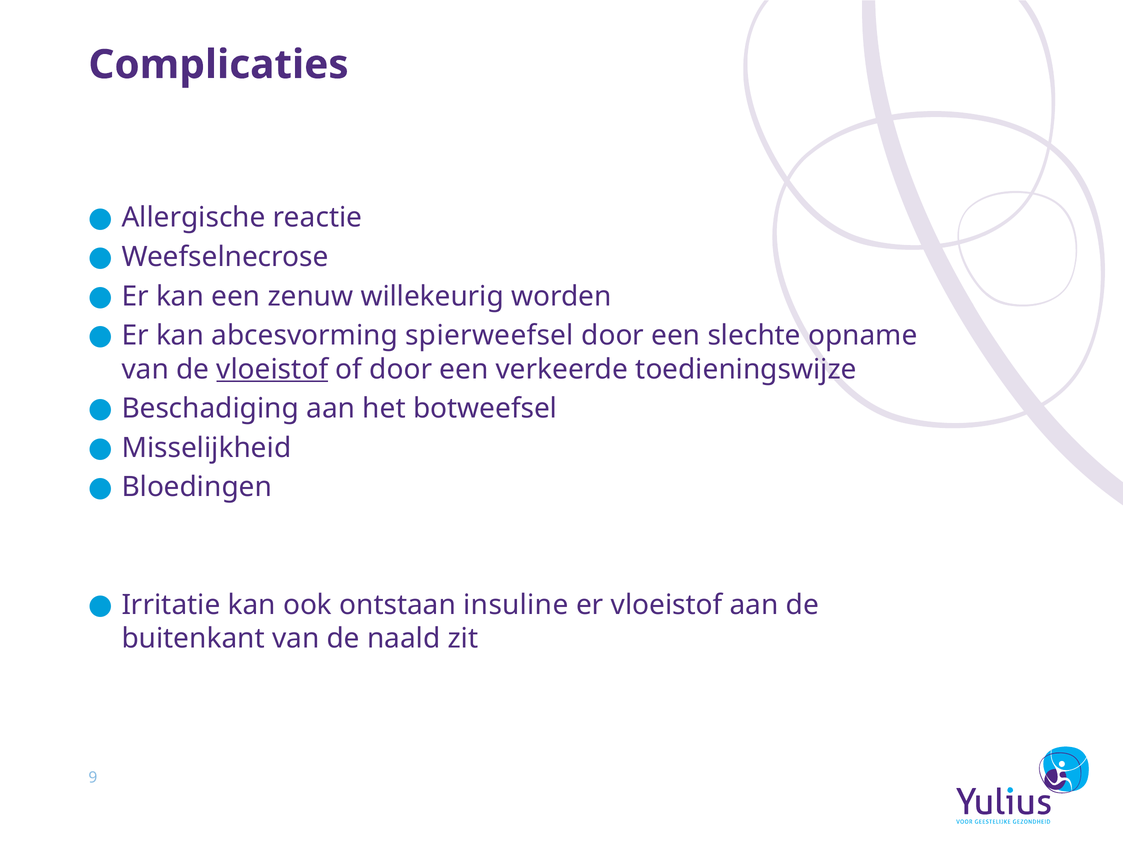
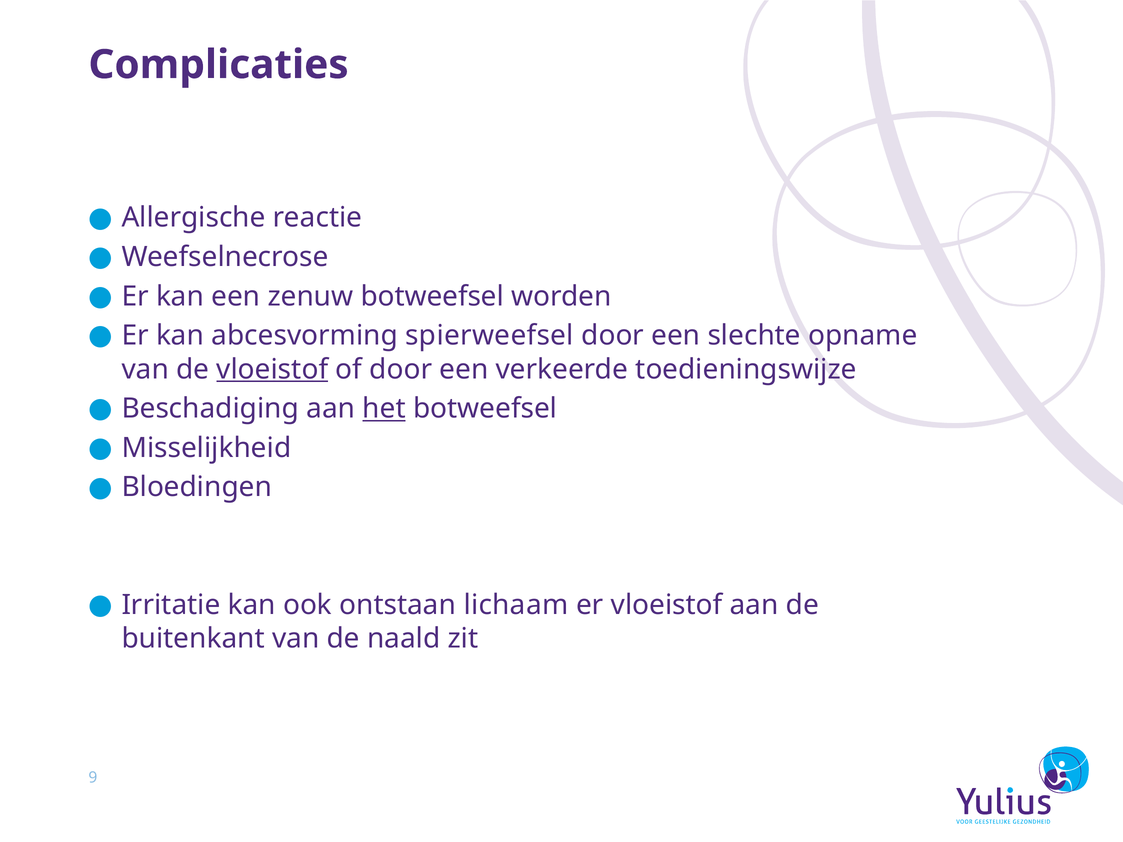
zenuw willekeurig: willekeurig -> botweefsel
het underline: none -> present
insuline: insuline -> lichaam
